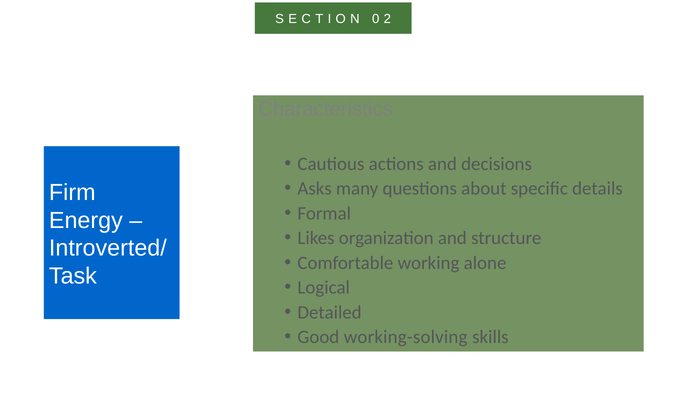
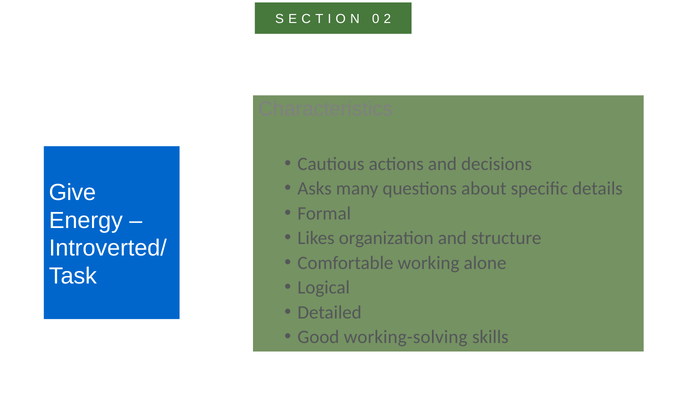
Firm: Firm -> Give
